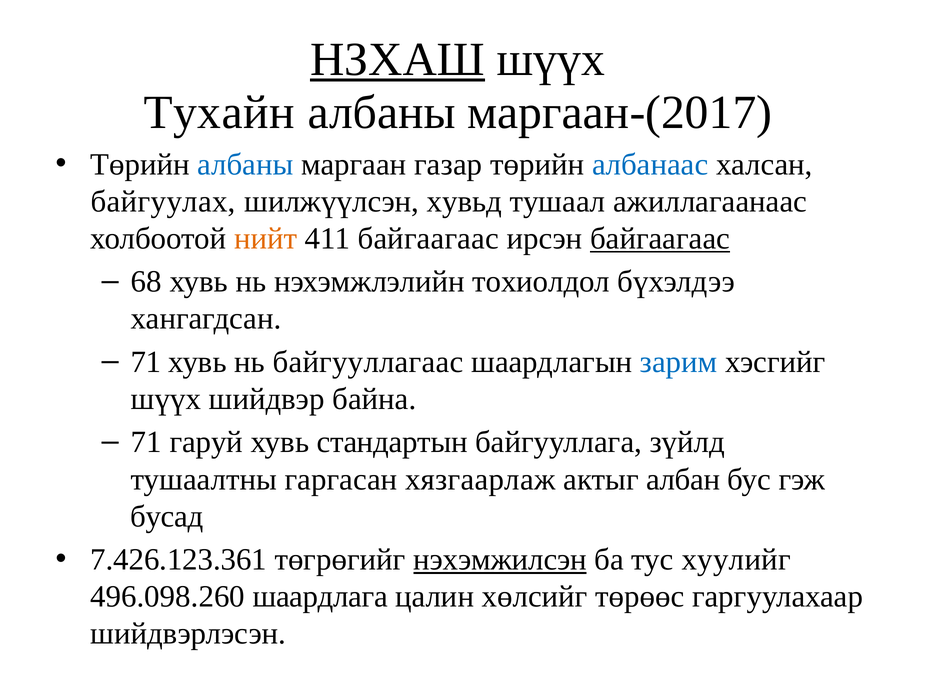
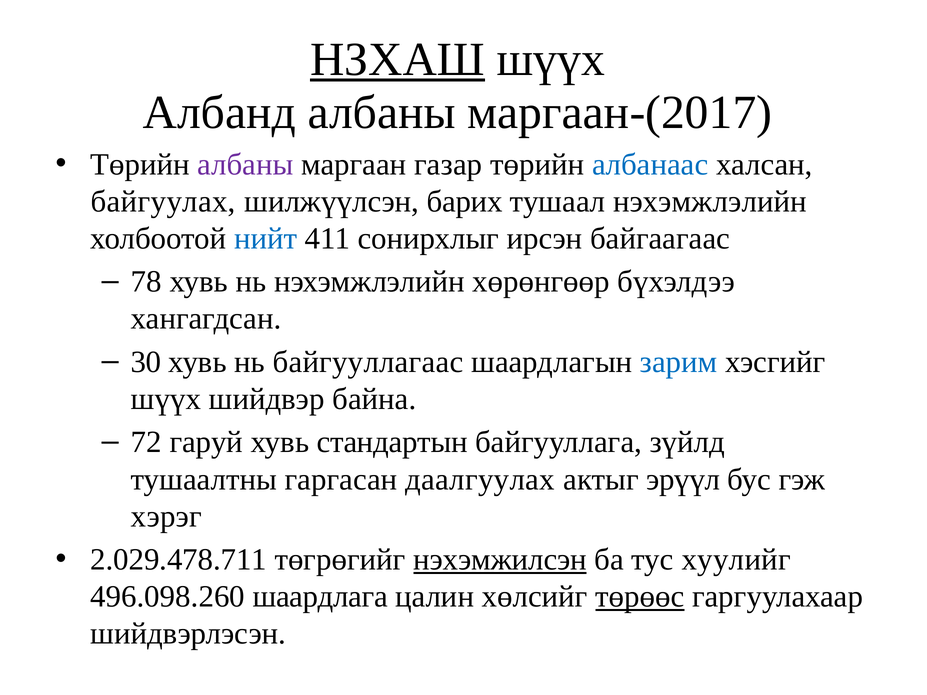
Тухайн: Тухайн -> Албанд
албаны at (245, 164) colour: blue -> purple
хувьд: хувьд -> барих
тушаал ажиллагаанаас: ажиллагаанаас -> нэхэмжлэлийн
нийт colour: orange -> blue
411 байгаагаас: байгаагаас -> сонирхлыг
байгаагаас at (660, 239) underline: present -> none
68: 68 -> 78
тохиолдол: тохиолдол -> хөрөнгөөр
71 at (146, 362): 71 -> 30
71 at (146, 442): 71 -> 72
хязгаарлаж: хязгаарлаж -> даалгуулах
албан: албан -> эрүүл
бусад: бусад -> хэрэг
7.426.123.361: 7.426.123.361 -> 2.029.478.711
төрөөс underline: none -> present
